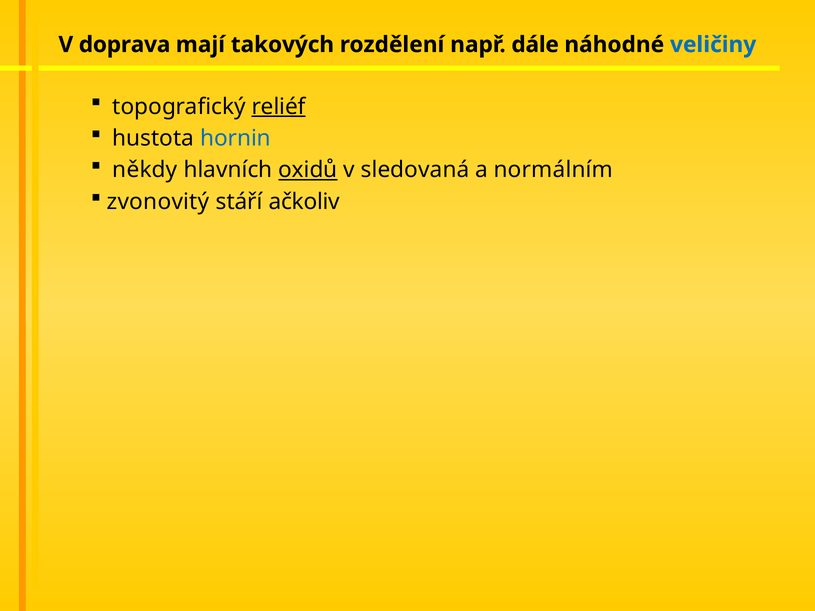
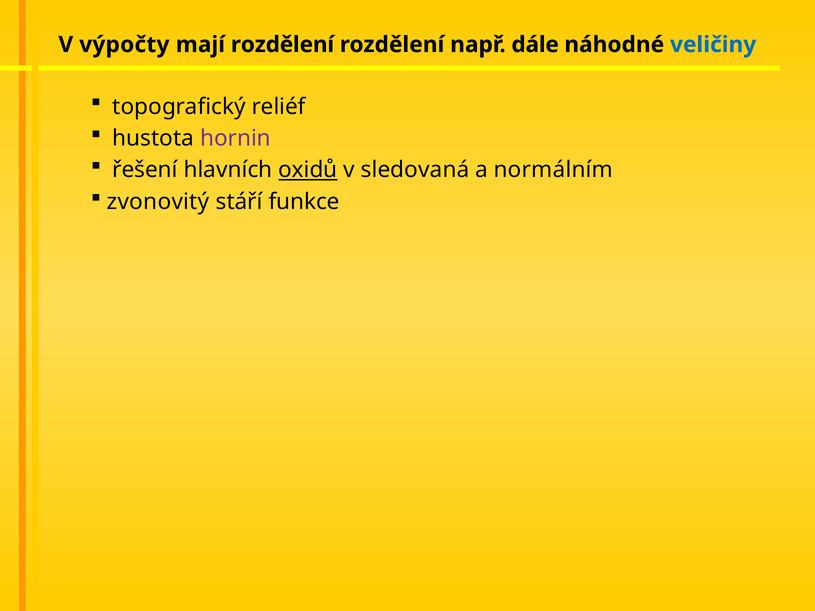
doprava: doprava -> výpočty
mají takových: takových -> rozdělení
reliéf underline: present -> none
hornin colour: blue -> purple
někdy: někdy -> řešení
ačkoliv: ačkoliv -> funkce
